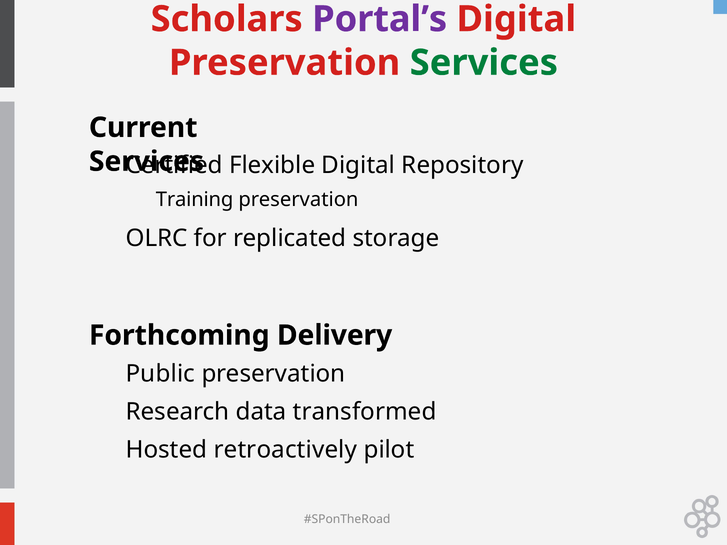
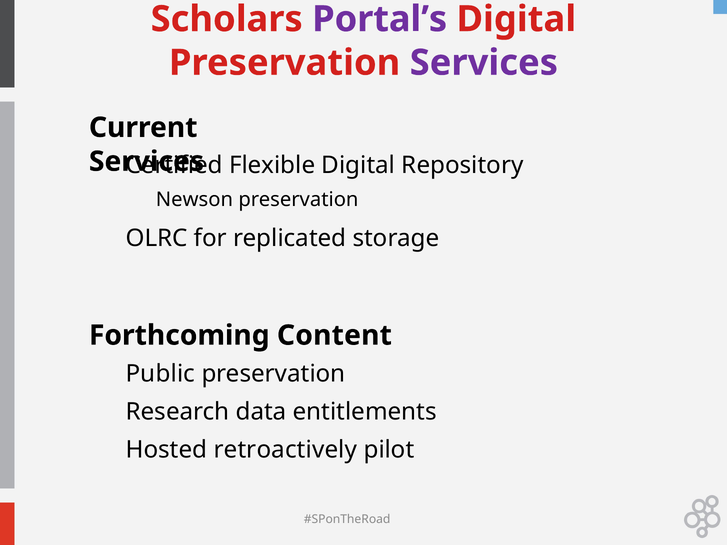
Services at (484, 63) colour: green -> purple
Training: Training -> Newson
Delivery: Delivery -> Content
transformed: transformed -> entitlements
